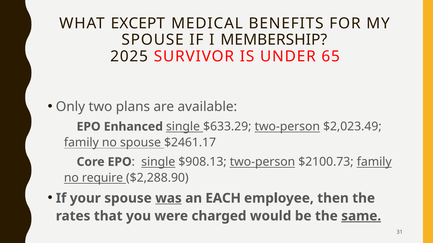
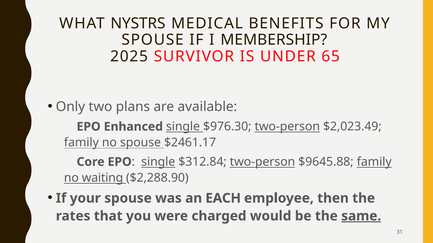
EXCEPT: EXCEPT -> NYSTRS
$633.29: $633.29 -> $976.30
$908.13: $908.13 -> $312.84
$2100.73: $2100.73 -> $9645.88
require: require -> waiting
was underline: present -> none
